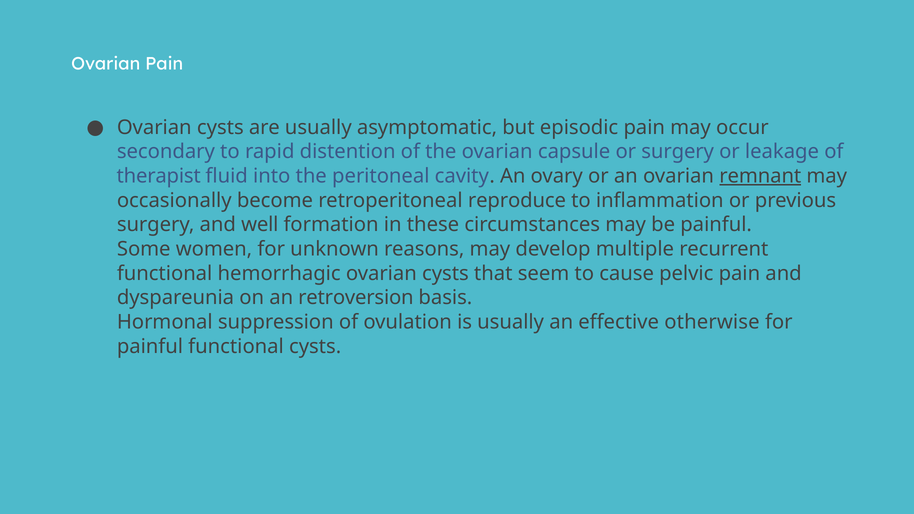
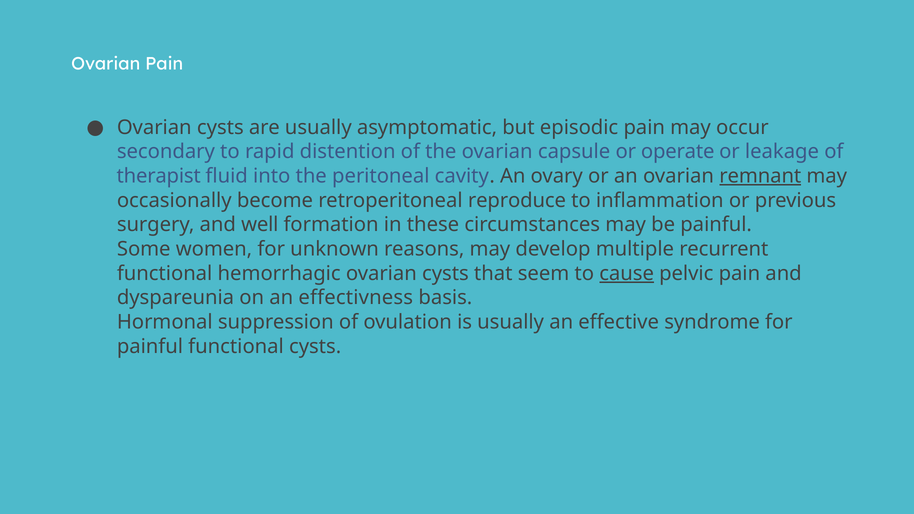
or surgery: surgery -> operate
cause underline: none -> present
retroversion: retroversion -> effectivness
otherwise: otherwise -> syndrome
